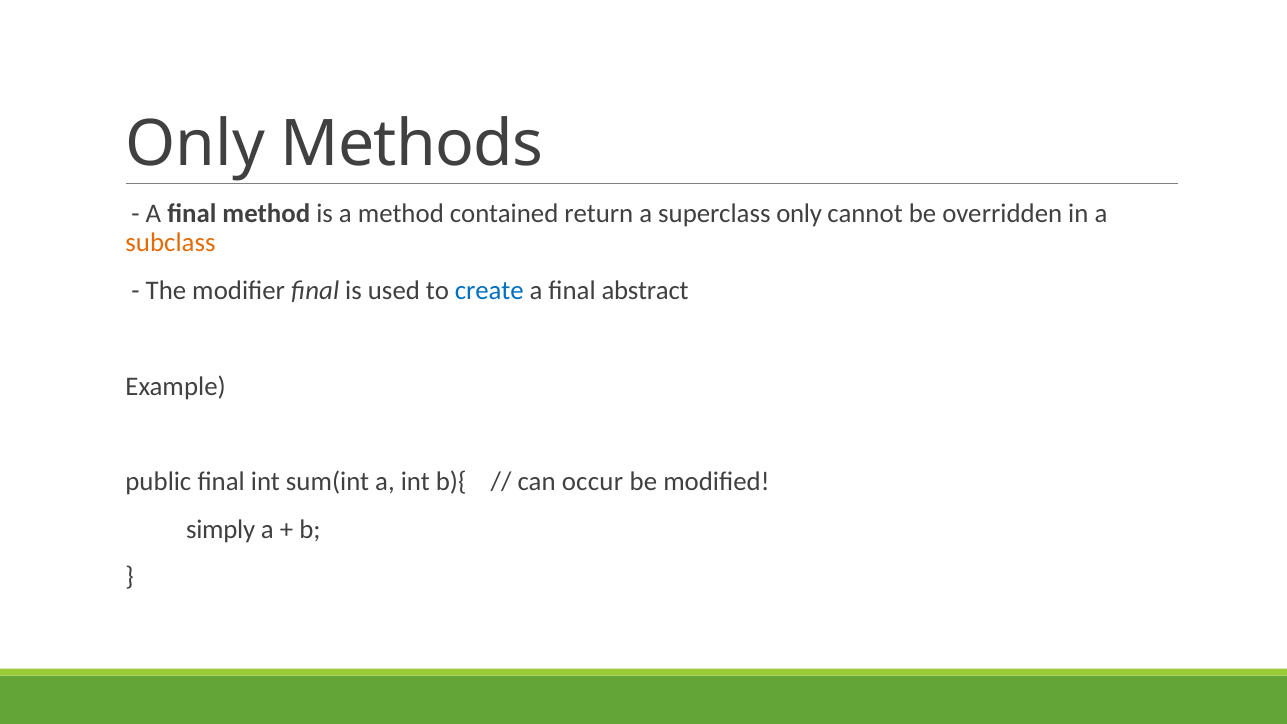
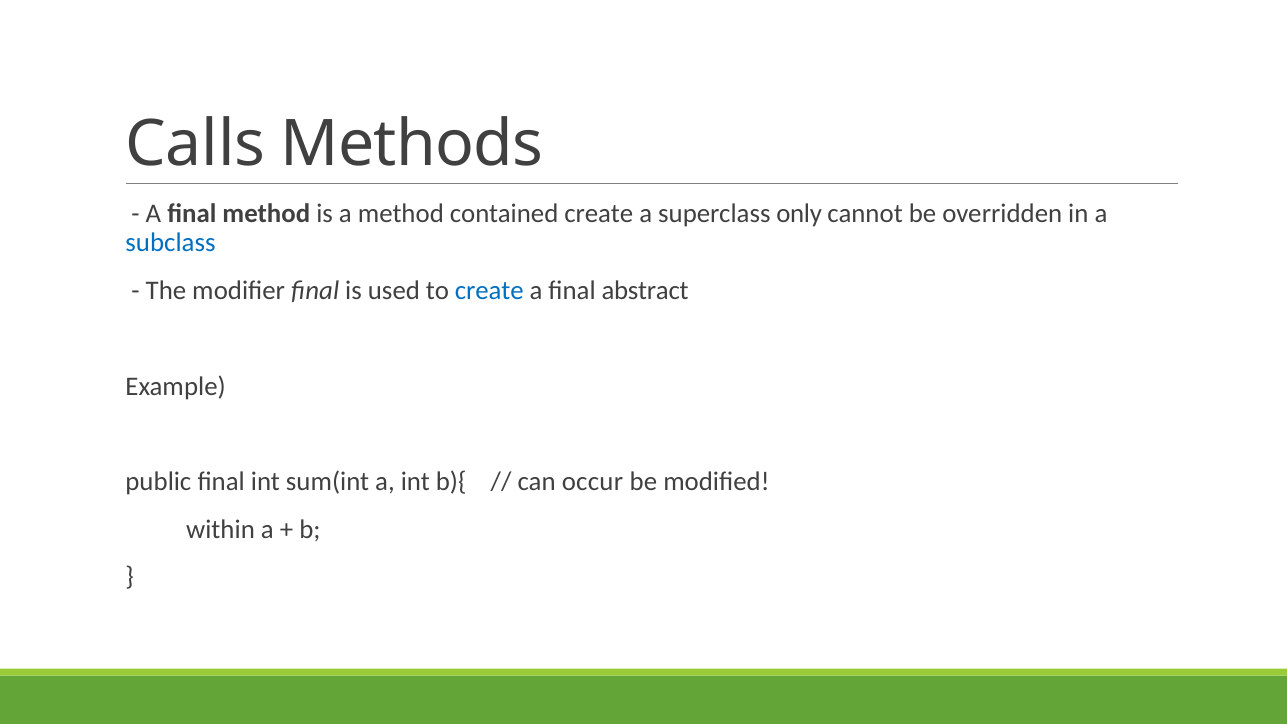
Only at (195, 144): Only -> Calls
contained return: return -> create
subclass colour: orange -> blue
simply: simply -> within
